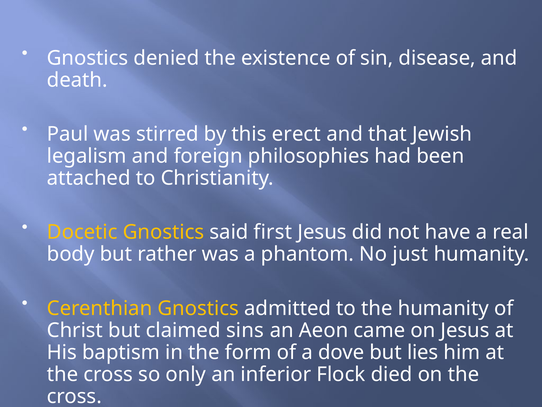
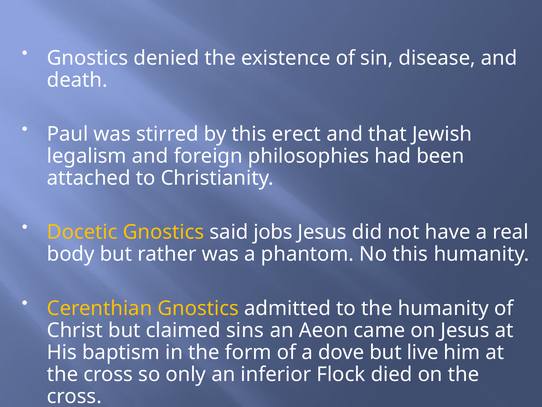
first: first -> jobs
No just: just -> this
lies: lies -> live
